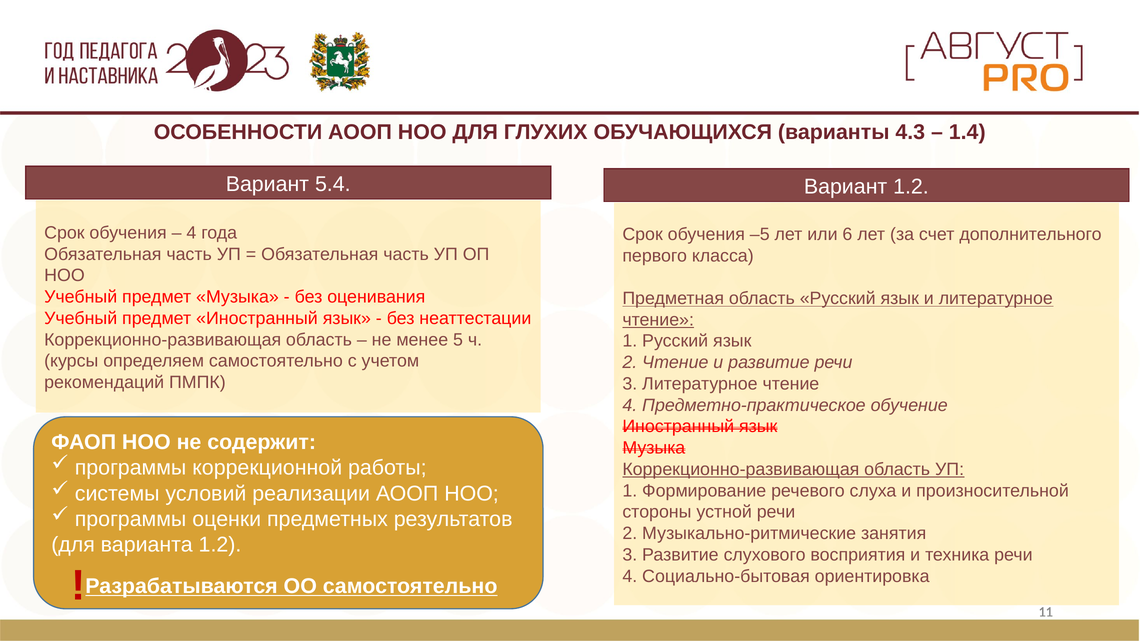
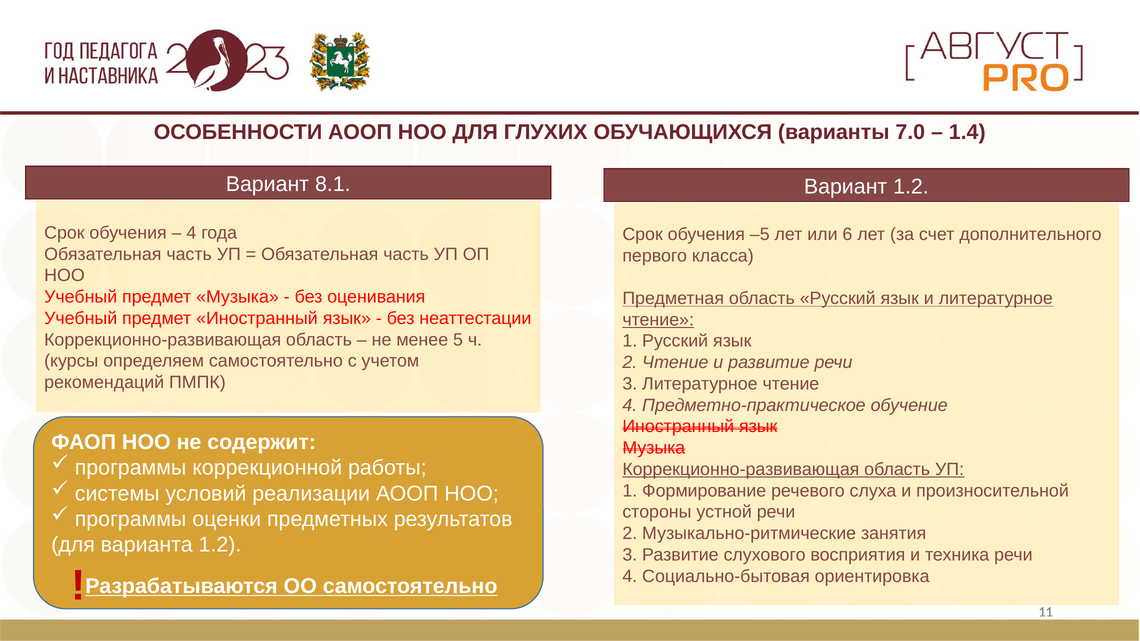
4.3: 4.3 -> 7.0
5.4: 5.4 -> 8.1
